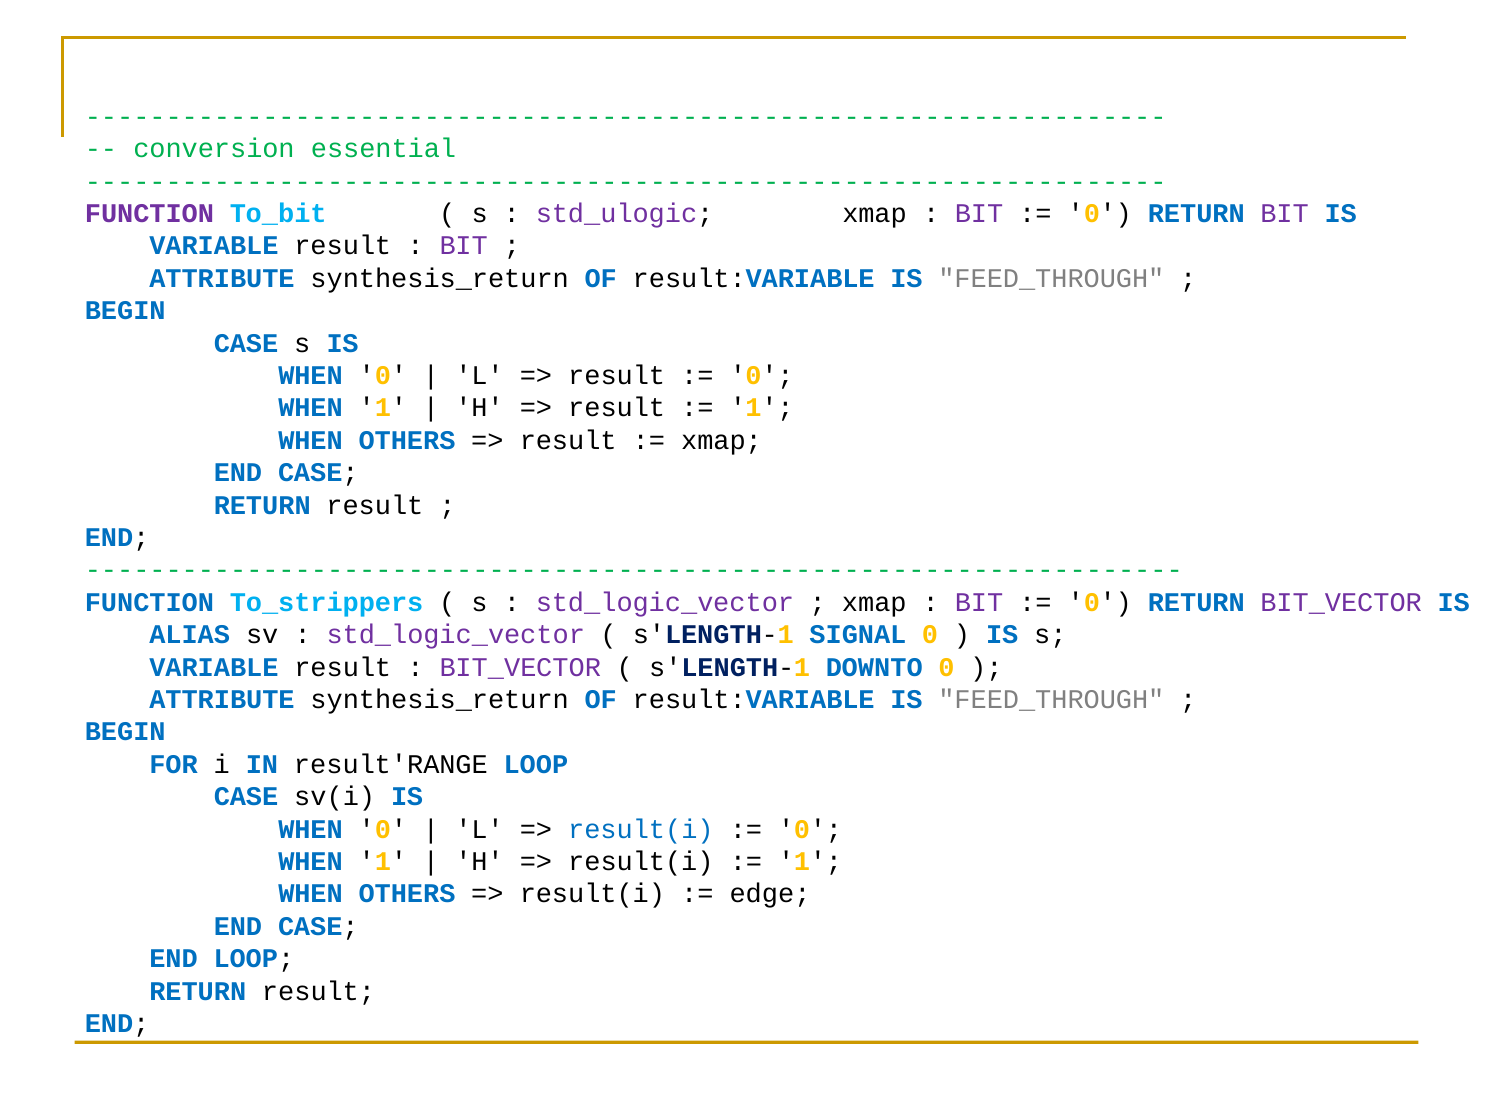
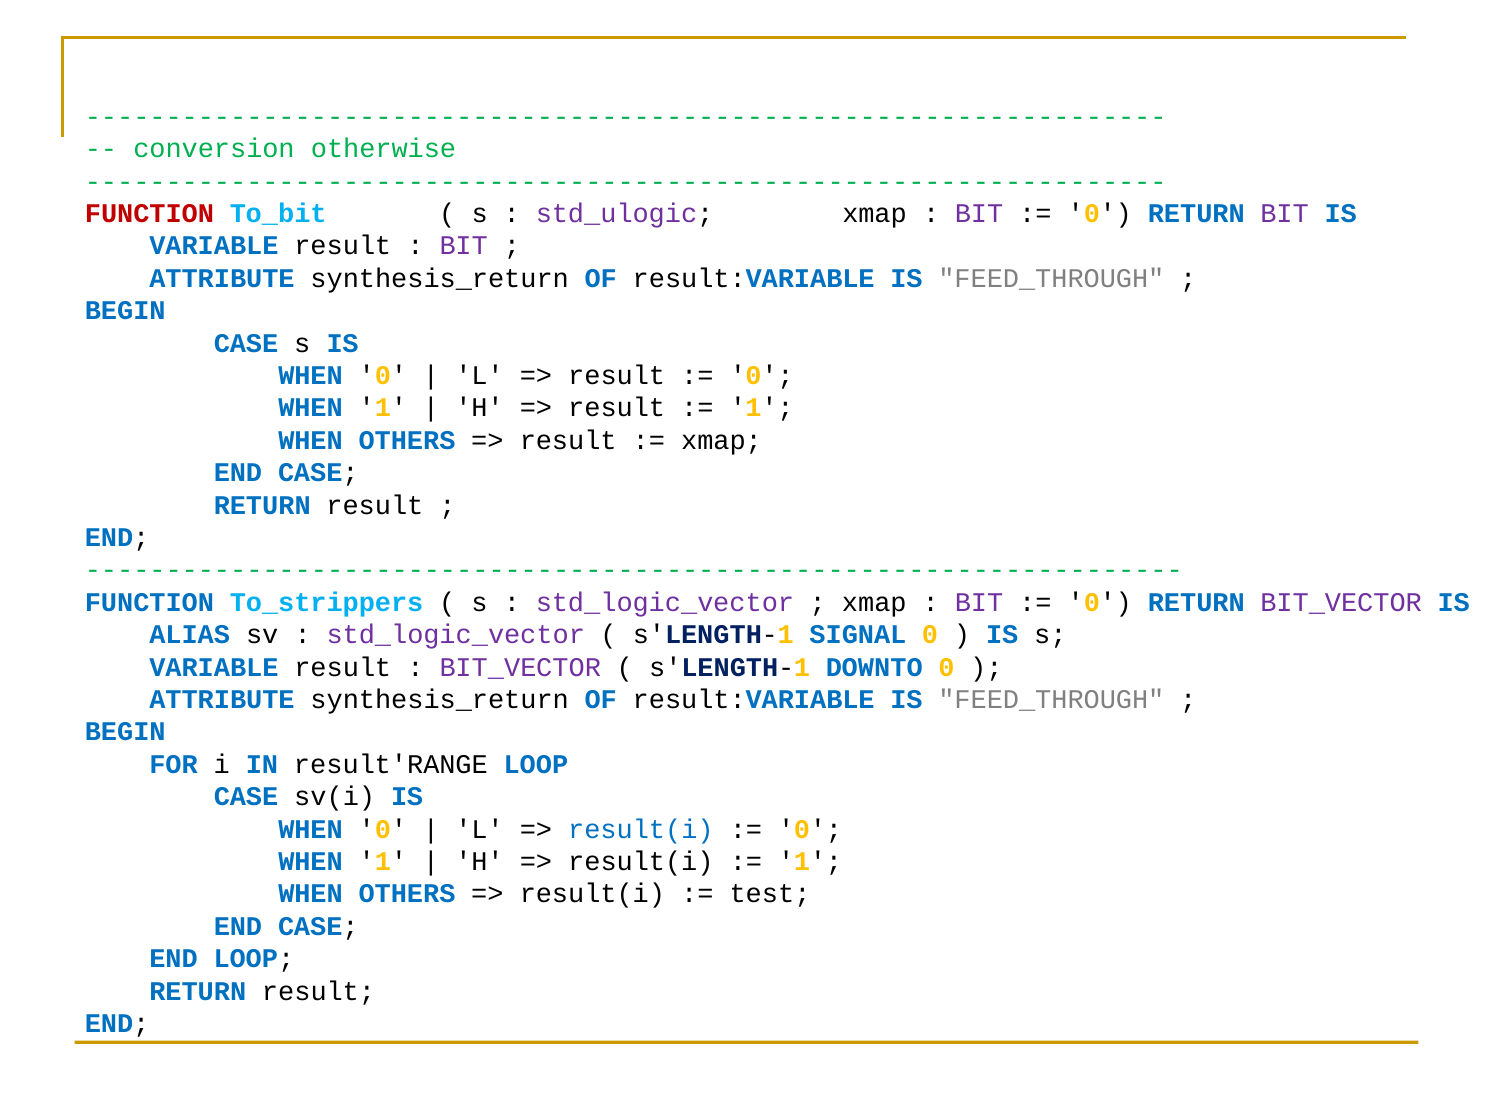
essential: essential -> otherwise
FUNCTION at (149, 214) colour: purple -> red
edge: edge -> test
